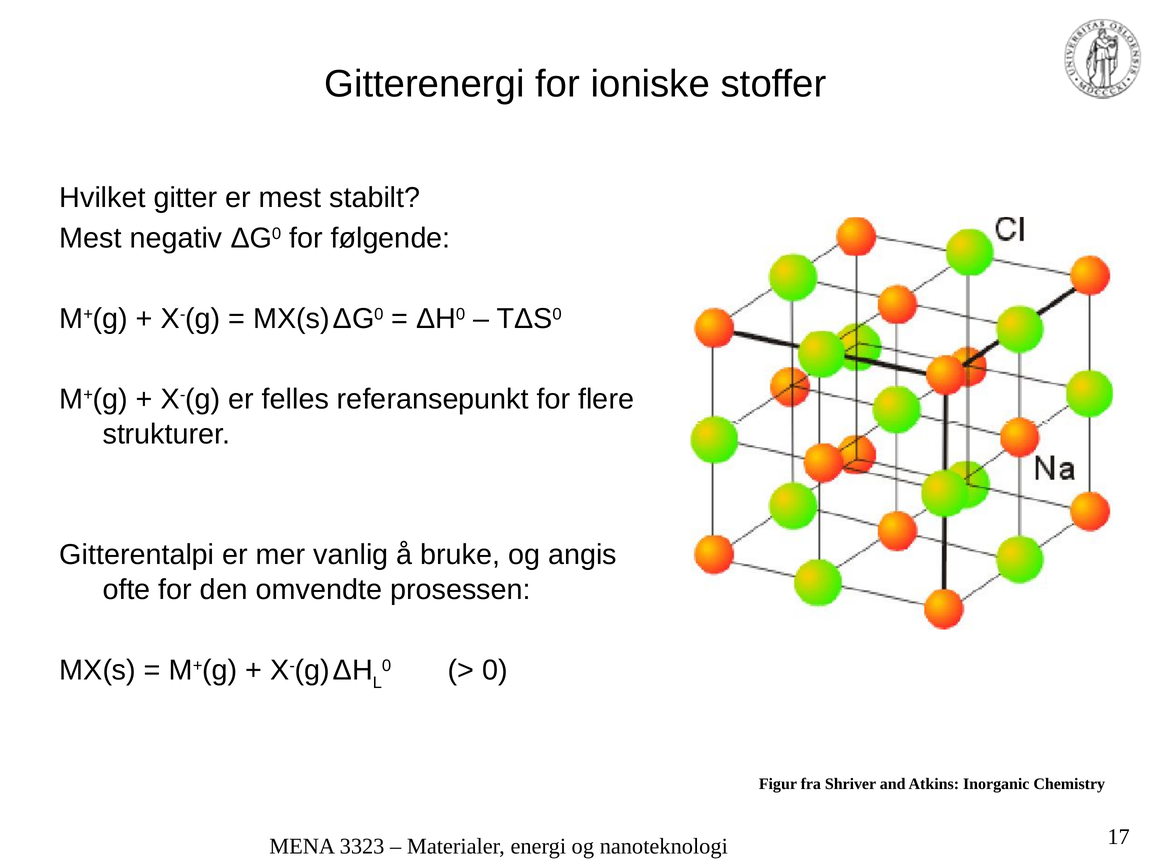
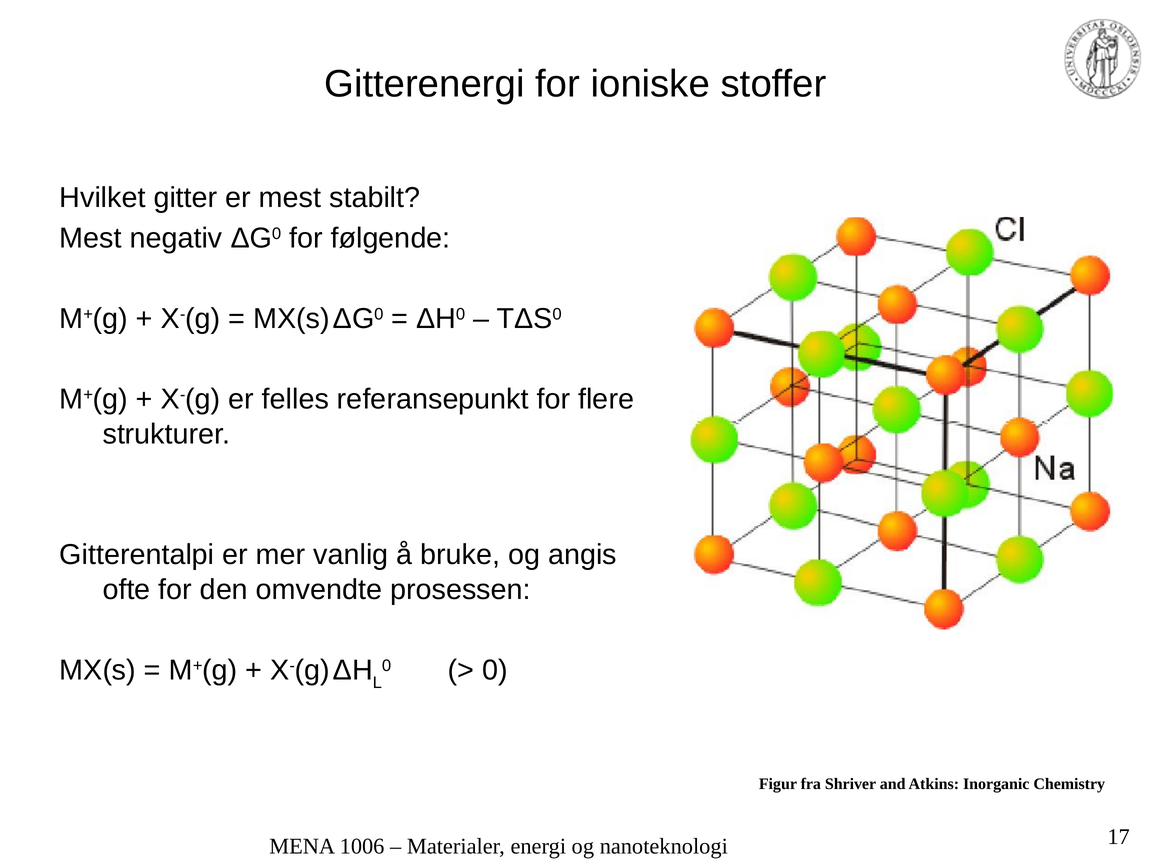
3323: 3323 -> 1006
